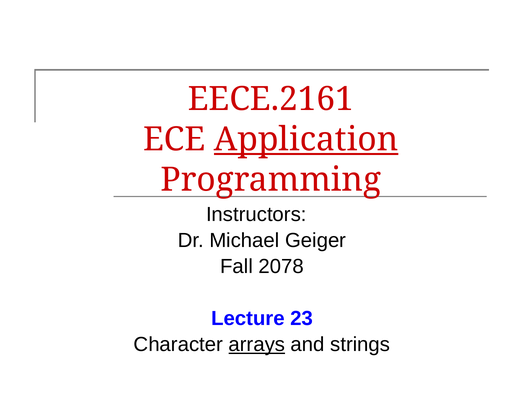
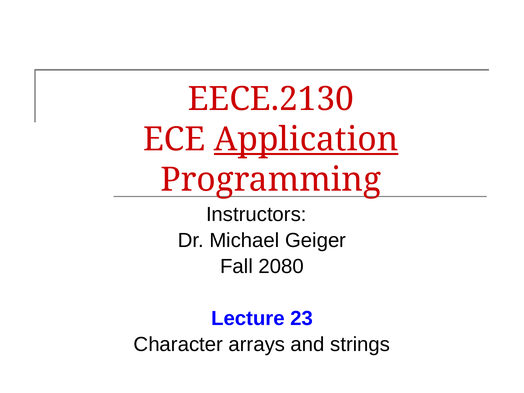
EECE.2161: EECE.2161 -> EECE.2130
2078: 2078 -> 2080
arrays underline: present -> none
